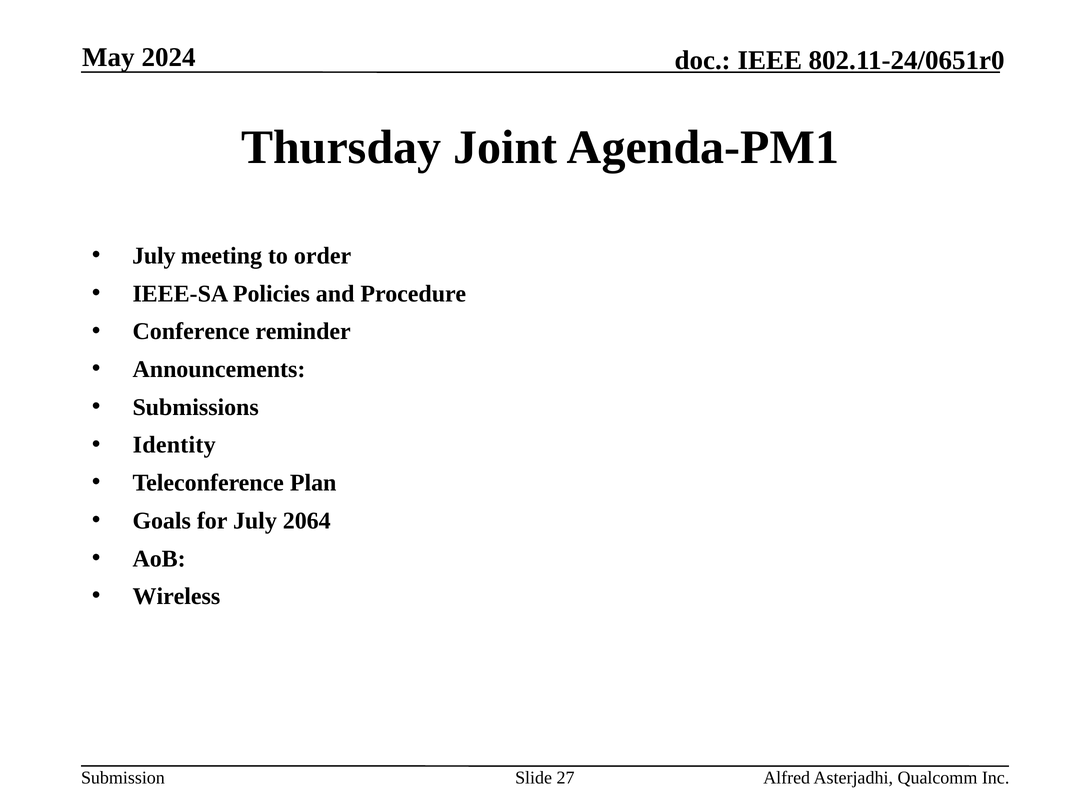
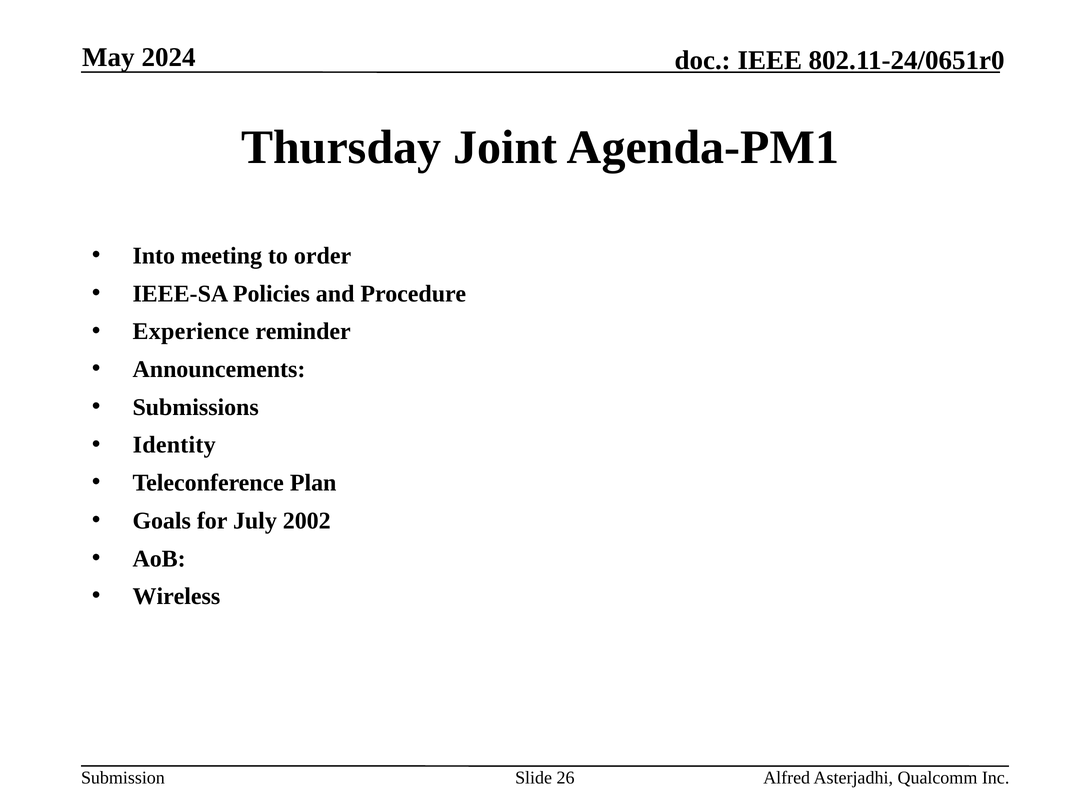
July at (154, 256): July -> Into
Conference: Conference -> Experience
2064: 2064 -> 2002
27: 27 -> 26
